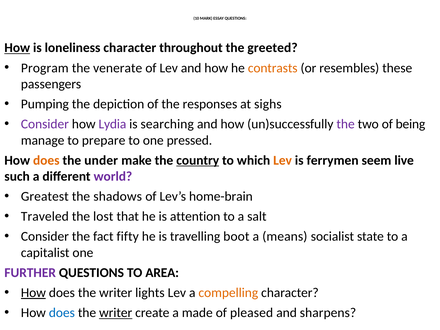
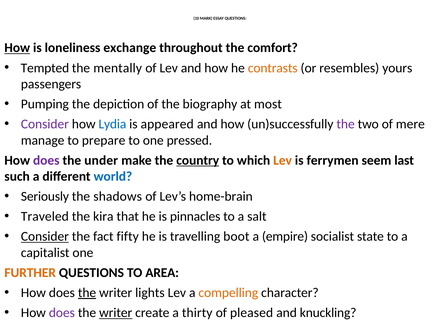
loneliness character: character -> exchange
greeted: greeted -> comfort
Program: Program -> Tempted
venerate: venerate -> mentally
these: these -> yours
responses: responses -> biography
sighs: sighs -> most
Lydia colour: purple -> blue
searching: searching -> appeared
being: being -> mere
does at (46, 160) colour: orange -> purple
live: live -> last
world colour: purple -> blue
Greatest: Greatest -> Seriously
lost: lost -> kira
attention: attention -> pinnacles
Consider at (45, 237) underline: none -> present
means: means -> empire
FURTHER colour: purple -> orange
How at (33, 293) underline: present -> none
the at (87, 293) underline: none -> present
does at (62, 313) colour: blue -> purple
made: made -> thirty
sharpens: sharpens -> knuckling
